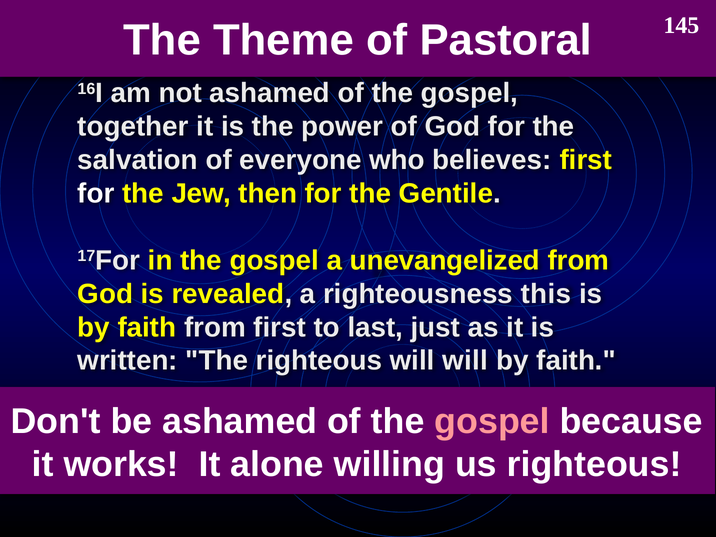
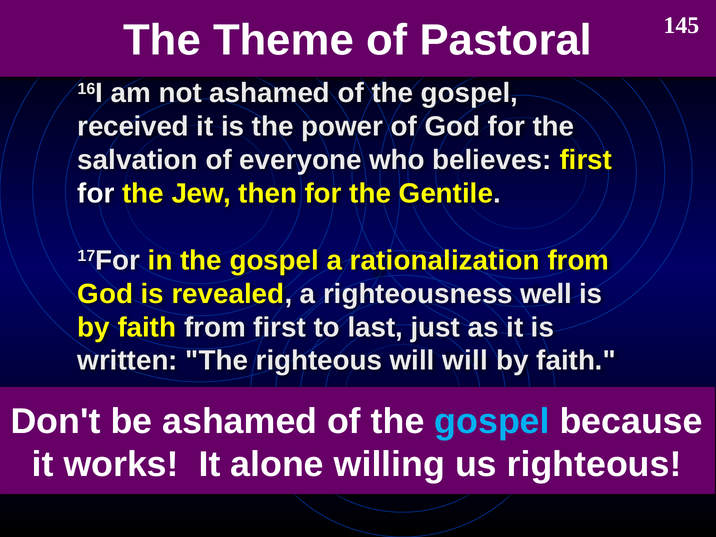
together: together -> received
unevangelized: unevangelized -> rationalization
this: this -> well
gospel at (492, 422) colour: pink -> light blue
